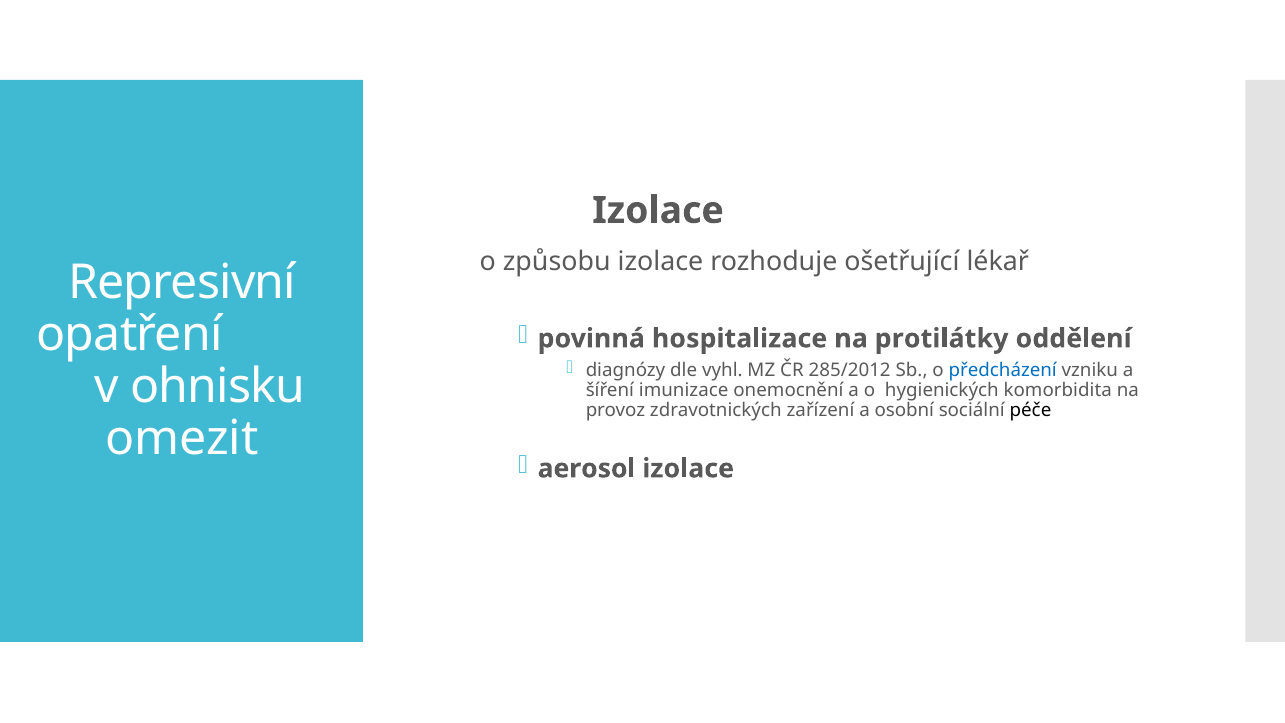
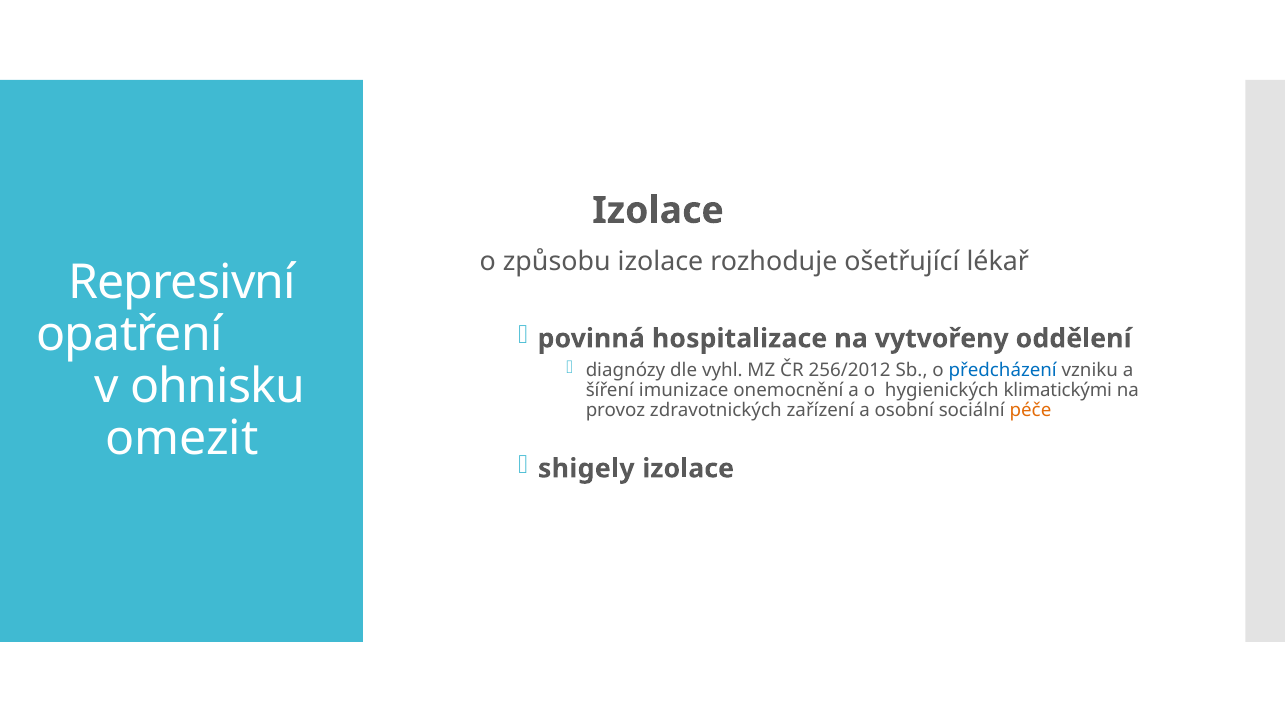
protilátky: protilátky -> vytvořeny
285/2012: 285/2012 -> 256/2012
komorbidita: komorbidita -> klimatickými
péče colour: black -> orange
aerosol: aerosol -> shigely
